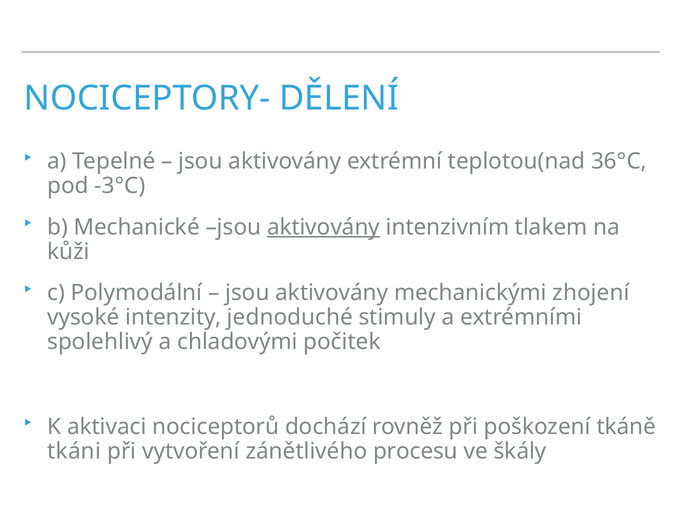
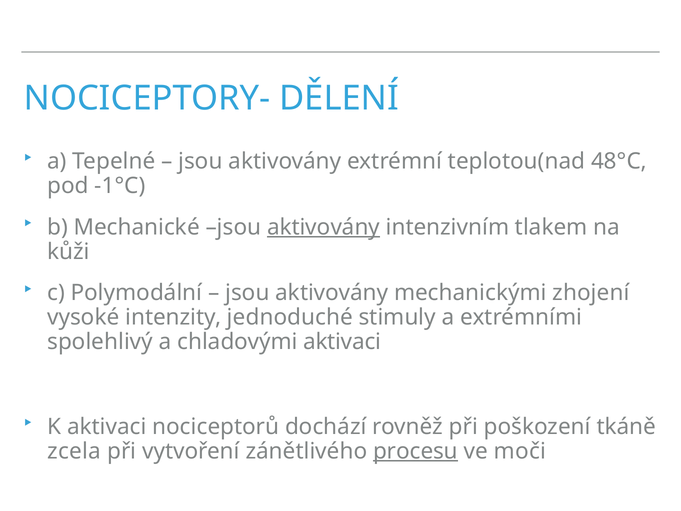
36°C: 36°C -> 48°C
-3°C: -3°C -> -1°C
chladovými počitek: počitek -> aktivaci
tkáni: tkáni -> zcela
procesu underline: none -> present
škály: škály -> moči
